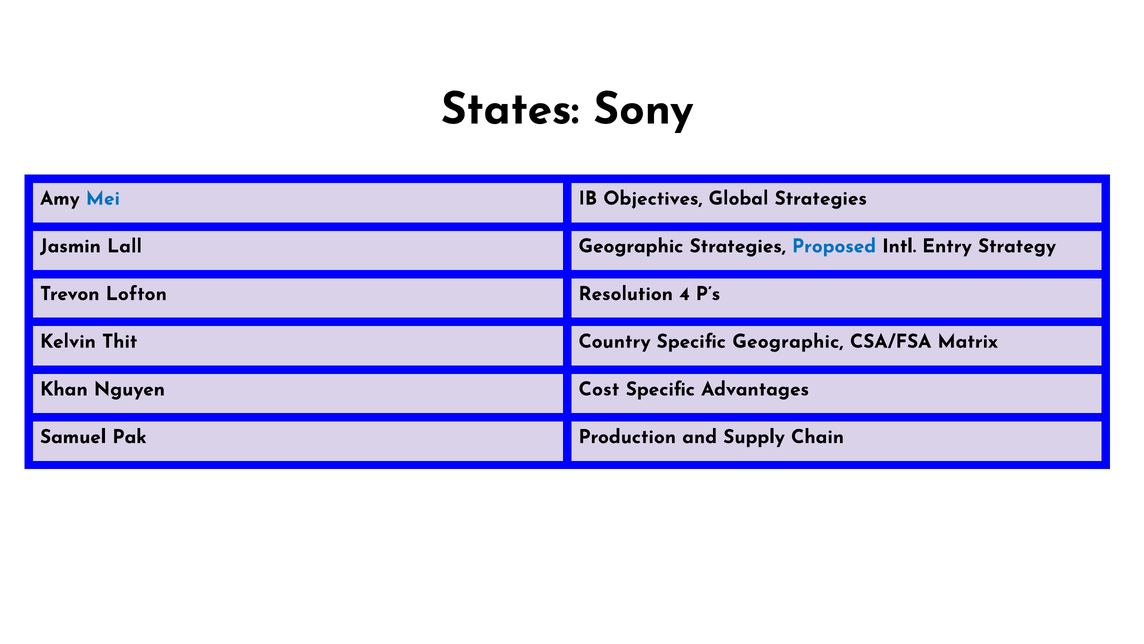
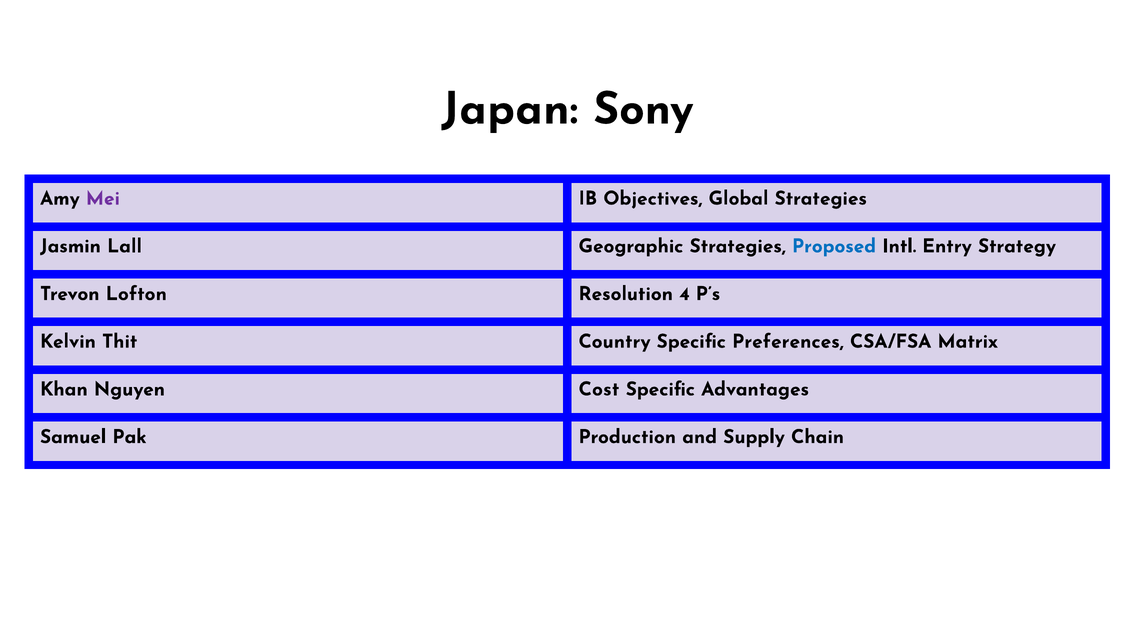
States: States -> Japan
Mei colour: blue -> purple
Specific Geographic: Geographic -> Preferences
